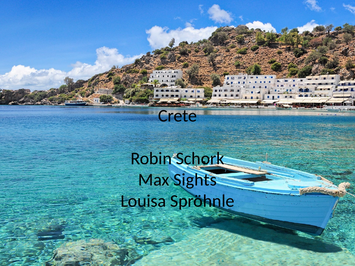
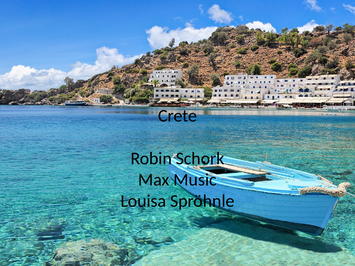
Sights: Sights -> Music
